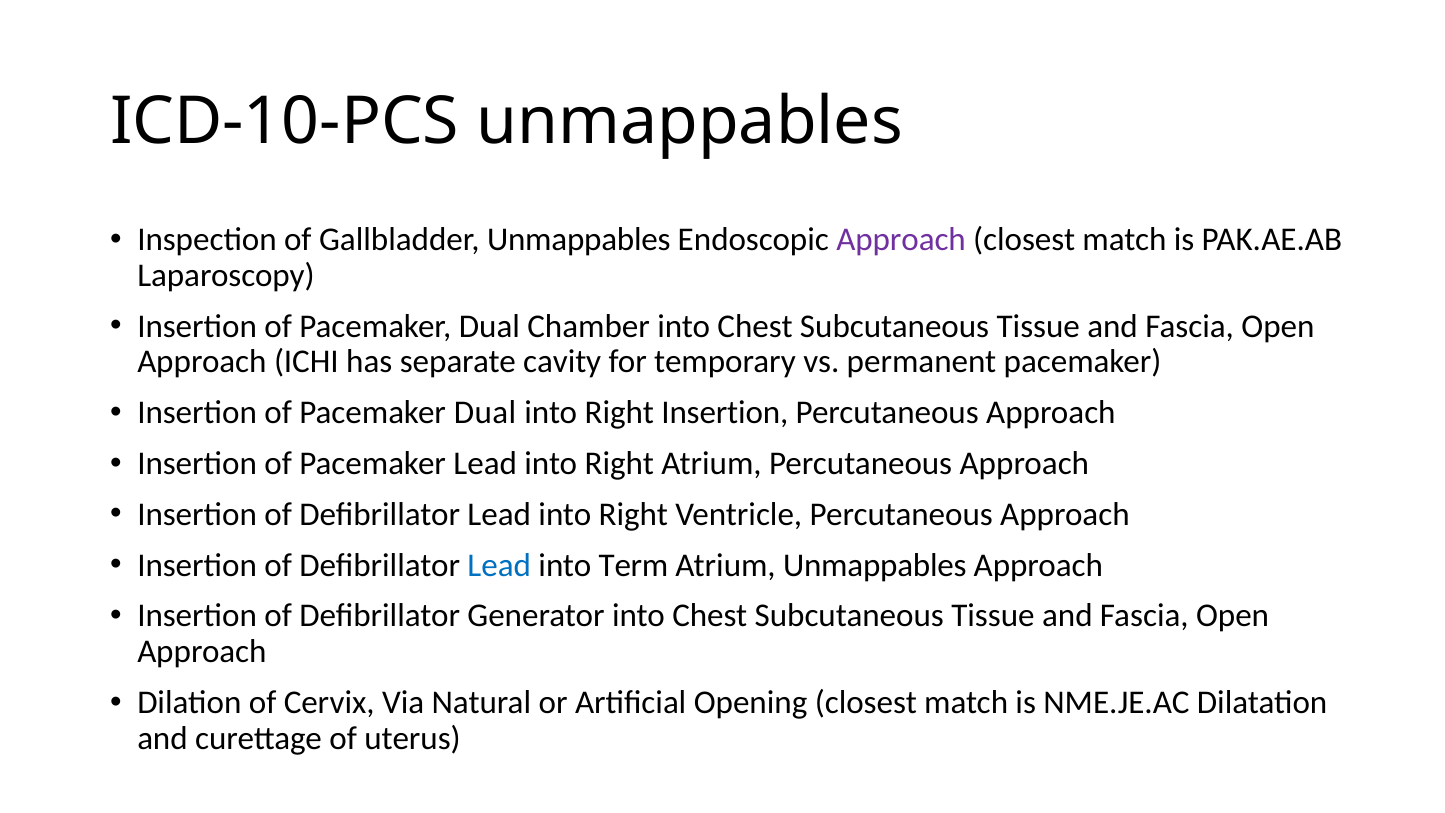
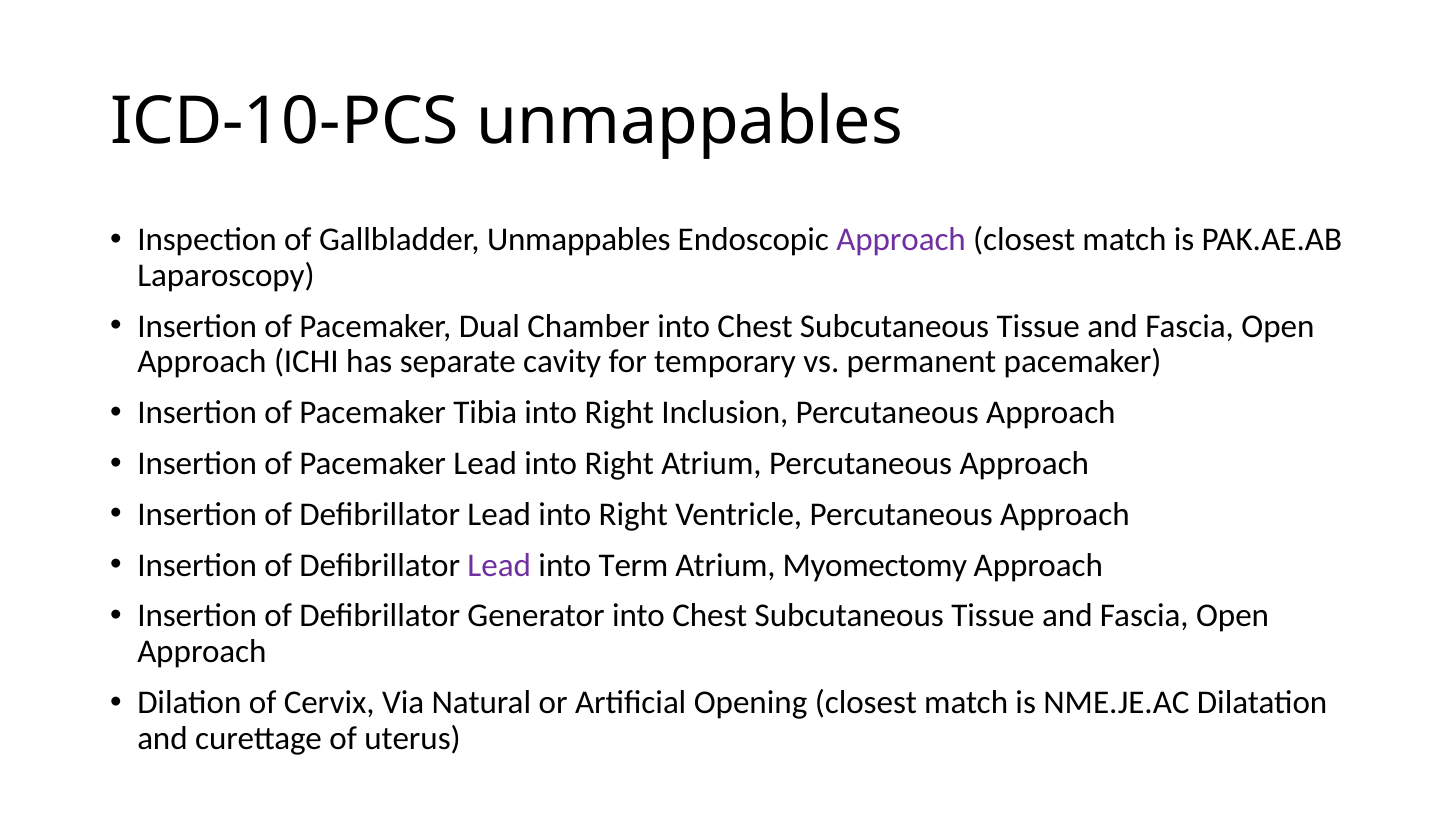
Dual at (485, 413): Dual -> Tibia
Right Insertion: Insertion -> Inclusion
Lead at (499, 565) colour: blue -> purple
Atrium Unmappables: Unmappables -> Myomectomy
